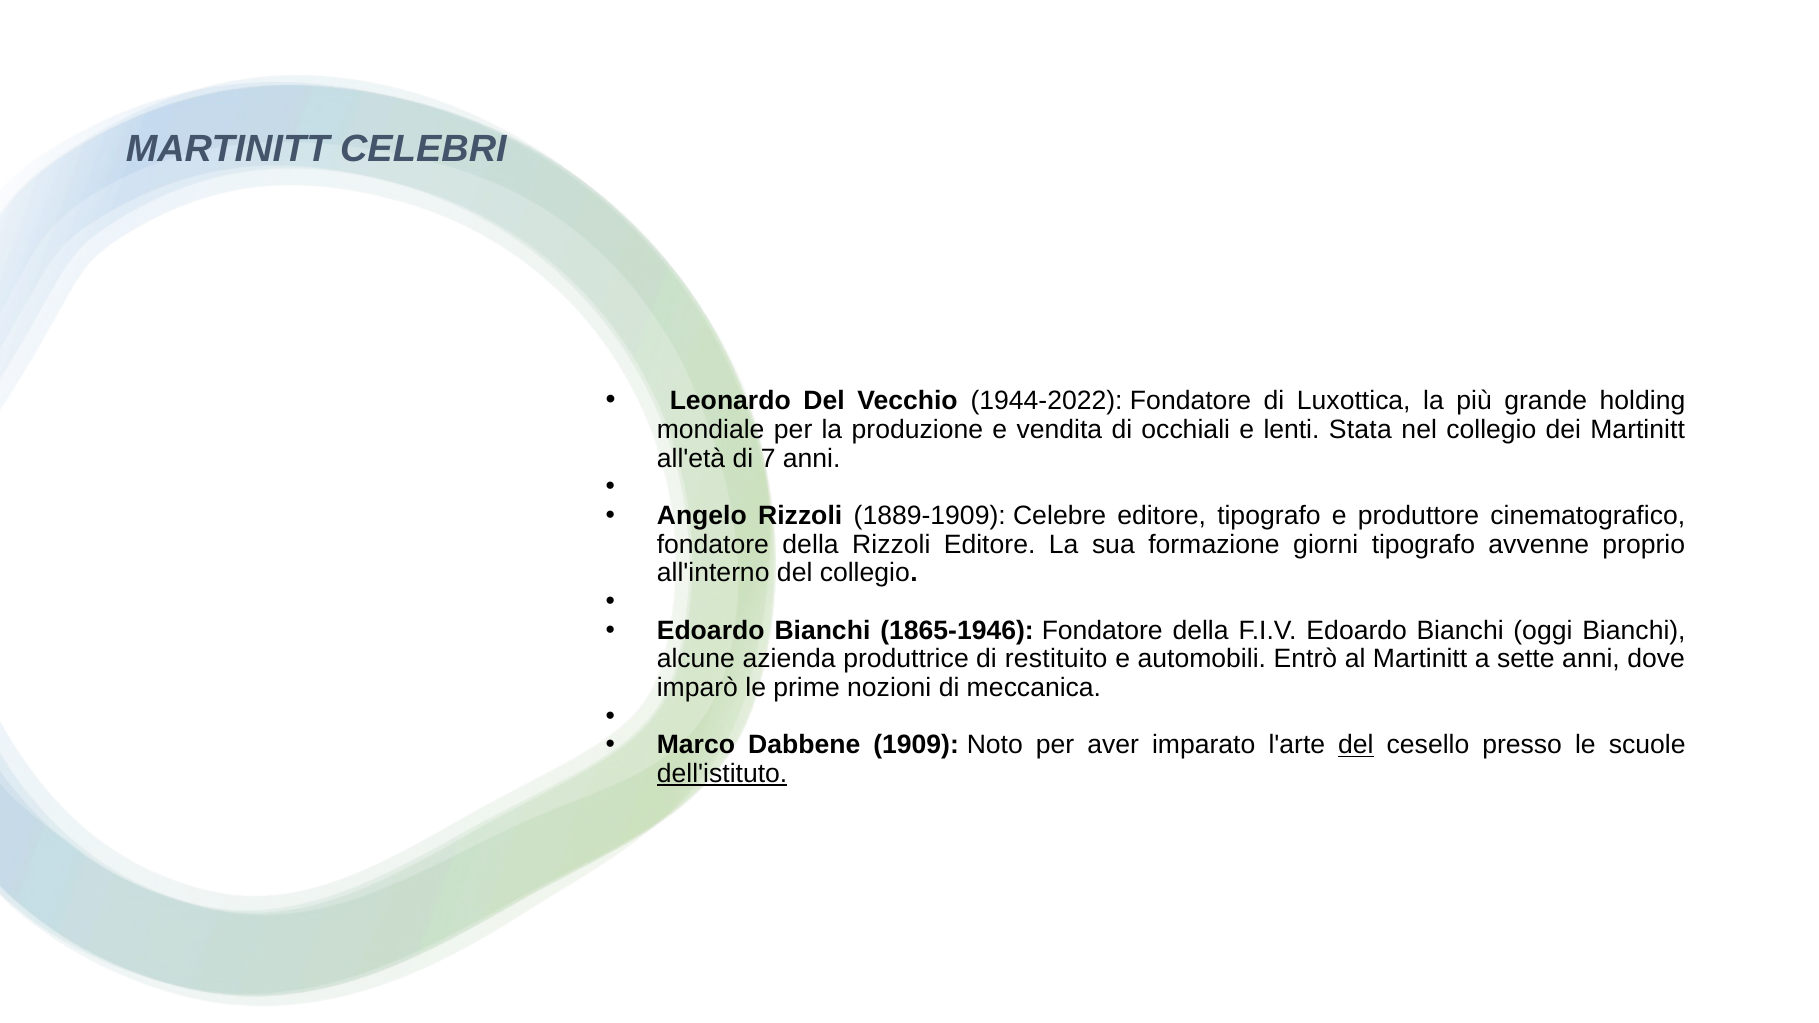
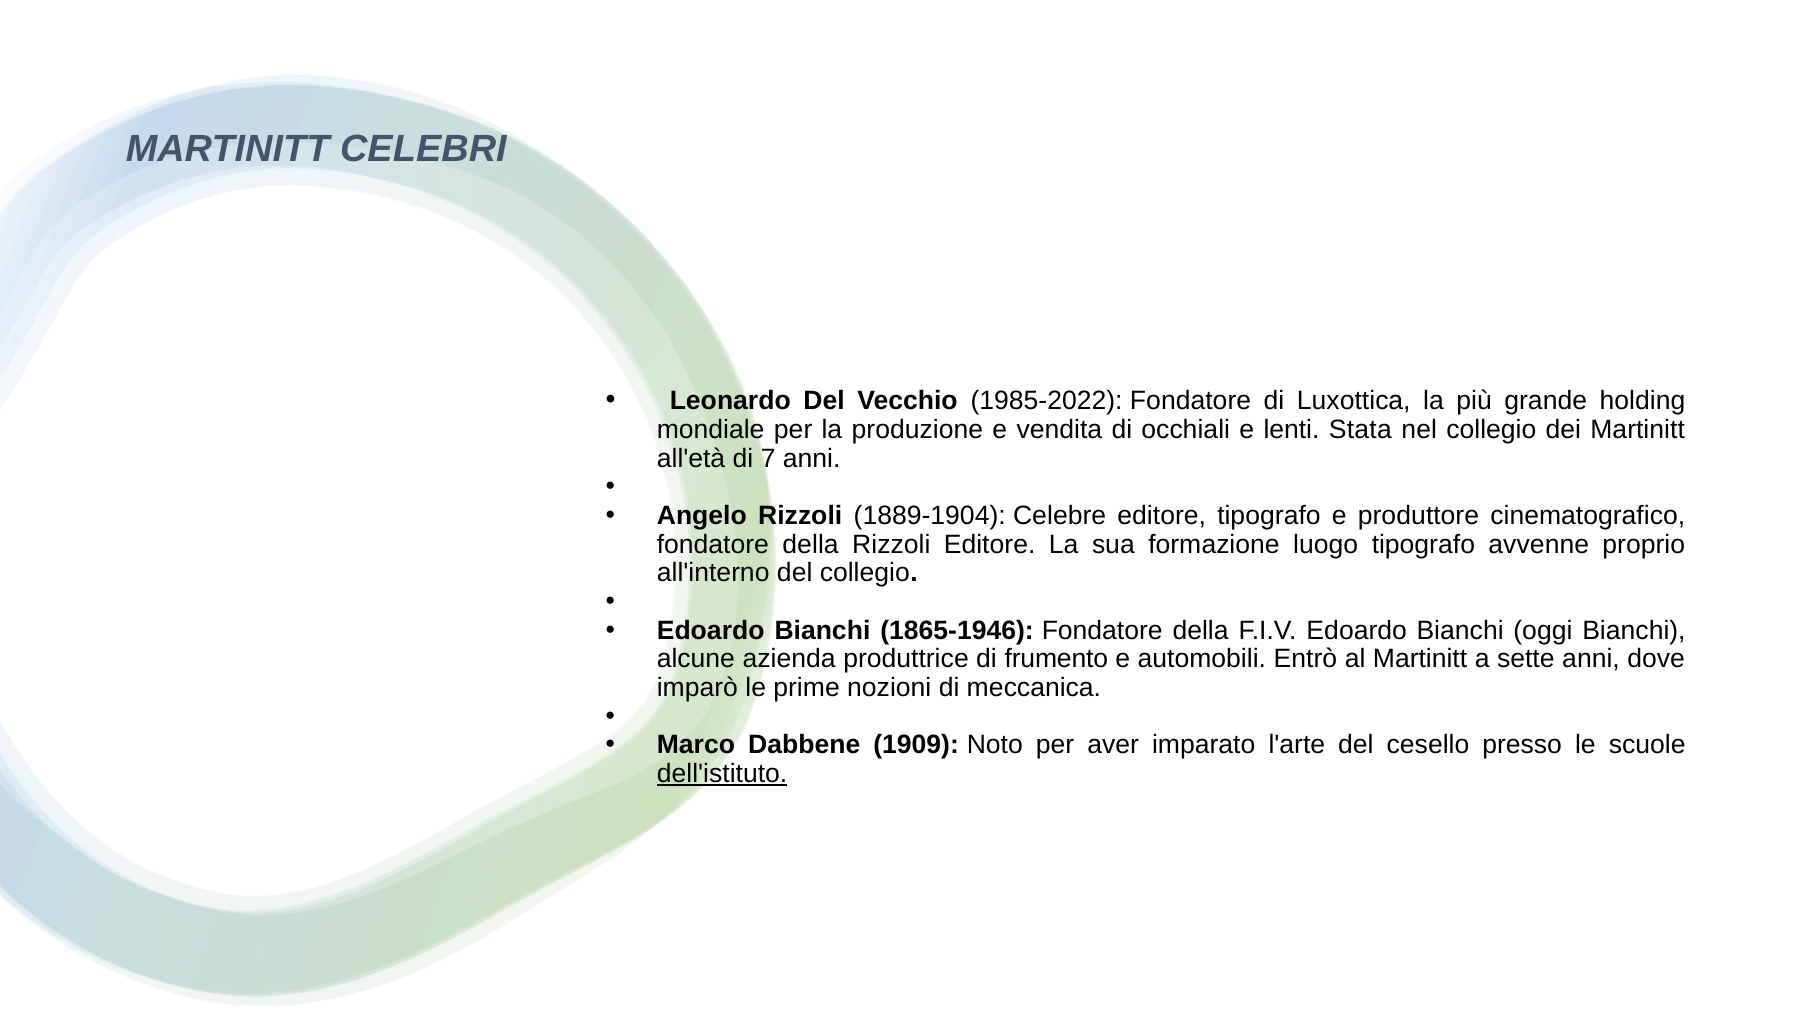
1944-2022: 1944-2022 -> 1985-2022
1889-1909: 1889-1909 -> 1889-1904
giorni: giorni -> luogo
restituito: restituito -> frumento
del at (1356, 745) underline: present -> none
